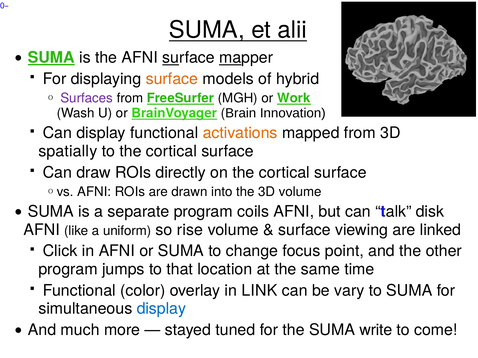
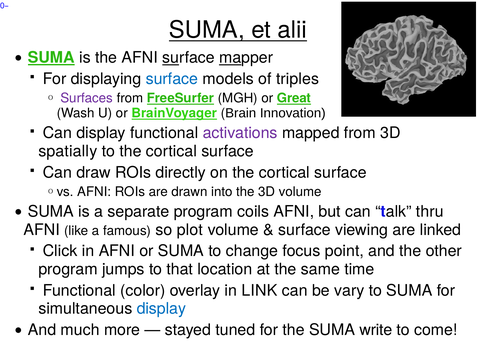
surface at (172, 79) colour: orange -> blue
hybrid: hybrid -> triples
Work: Work -> Great
activations colour: orange -> purple
disk: disk -> thru
uniform: uniform -> famous
rise: rise -> plot
